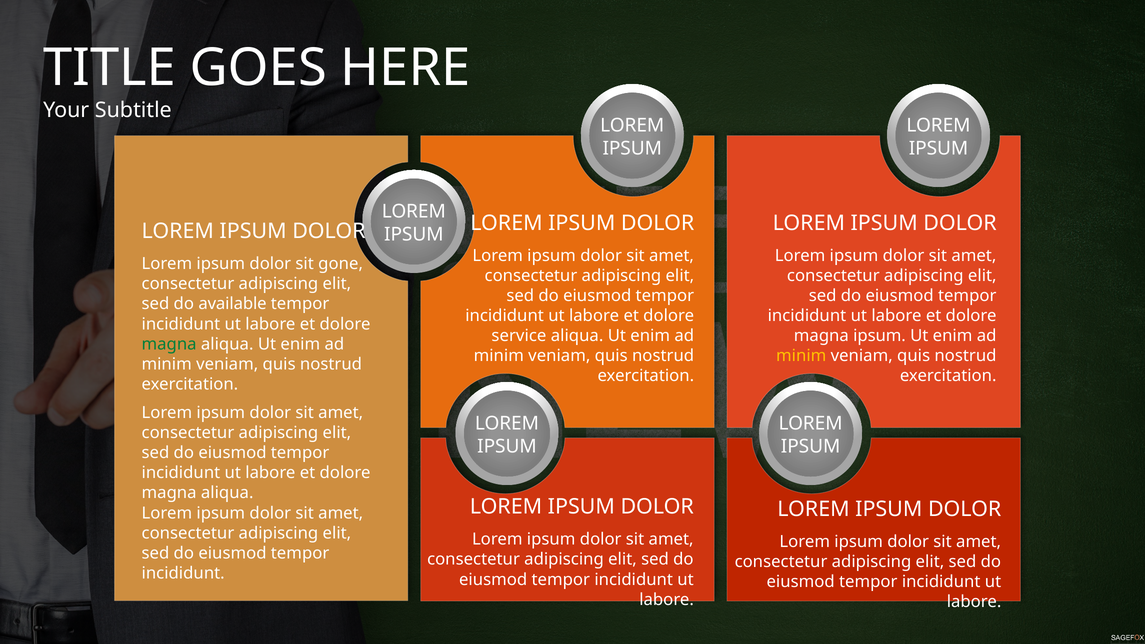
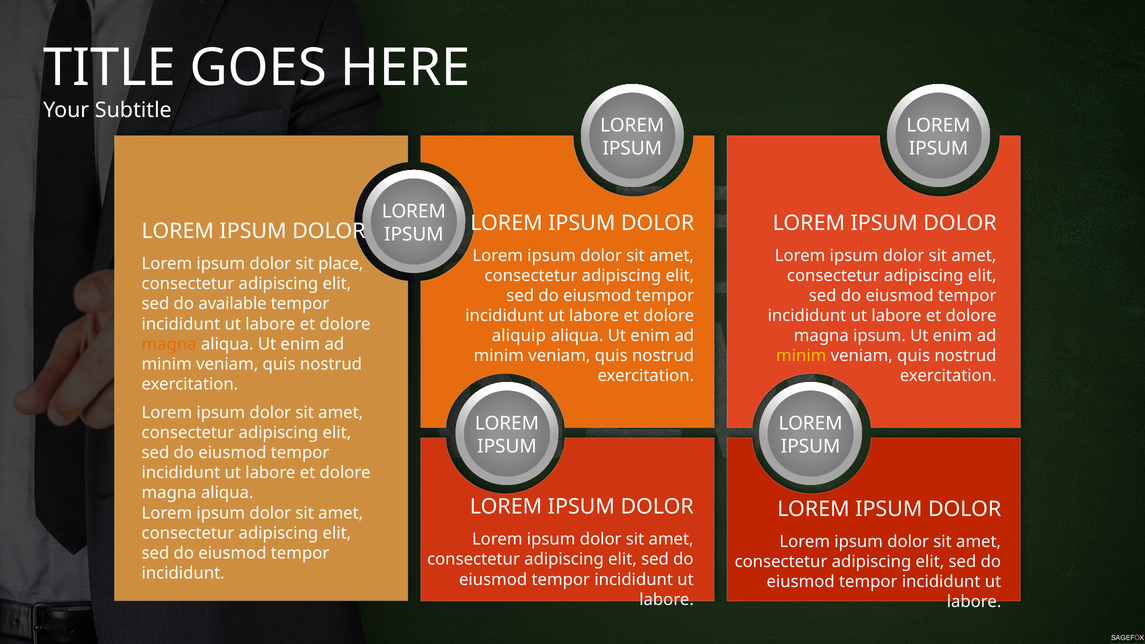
gone: gone -> place
service: service -> aliquip
magna at (169, 344) colour: green -> orange
